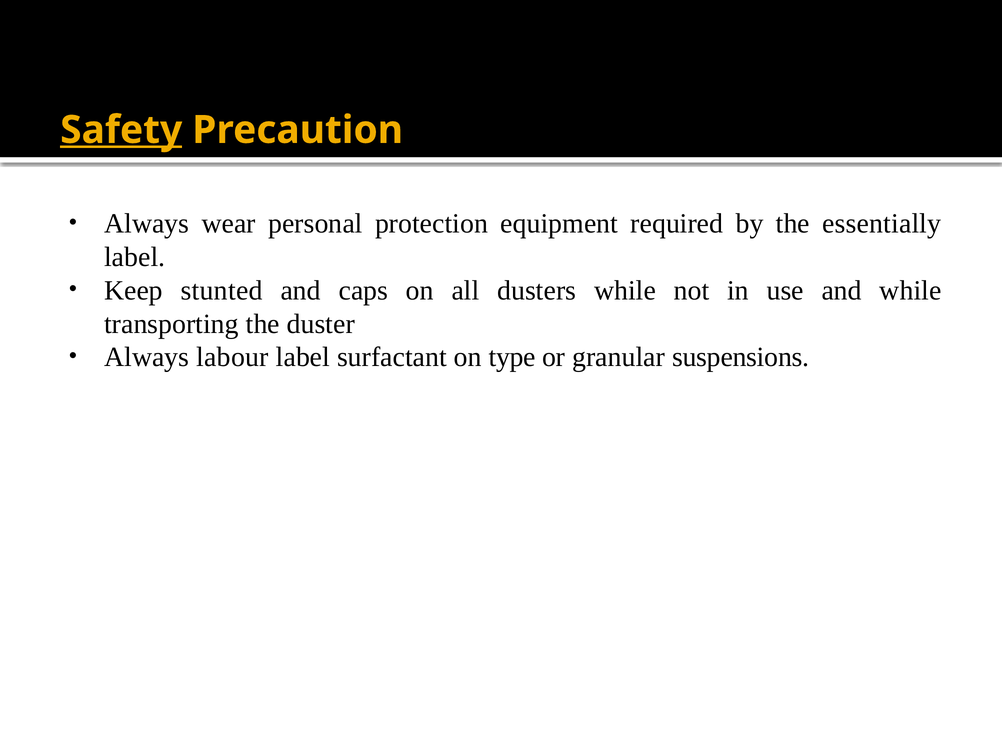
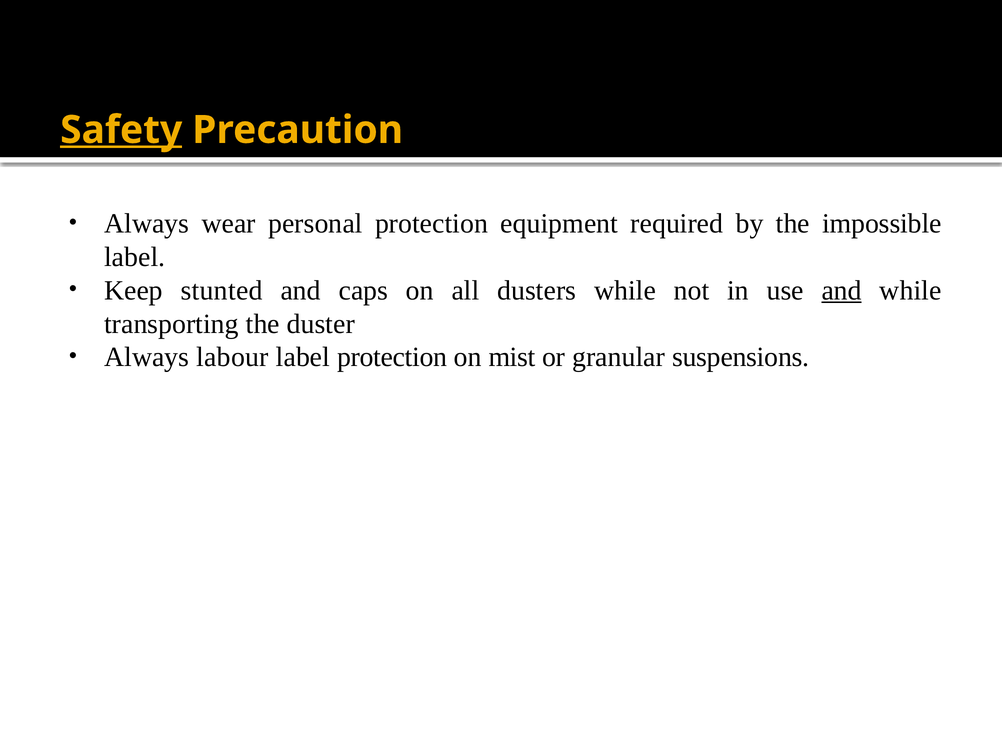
essentially: essentially -> impossible
and at (842, 290) underline: none -> present
label surfactant: surfactant -> protection
type: type -> mist
